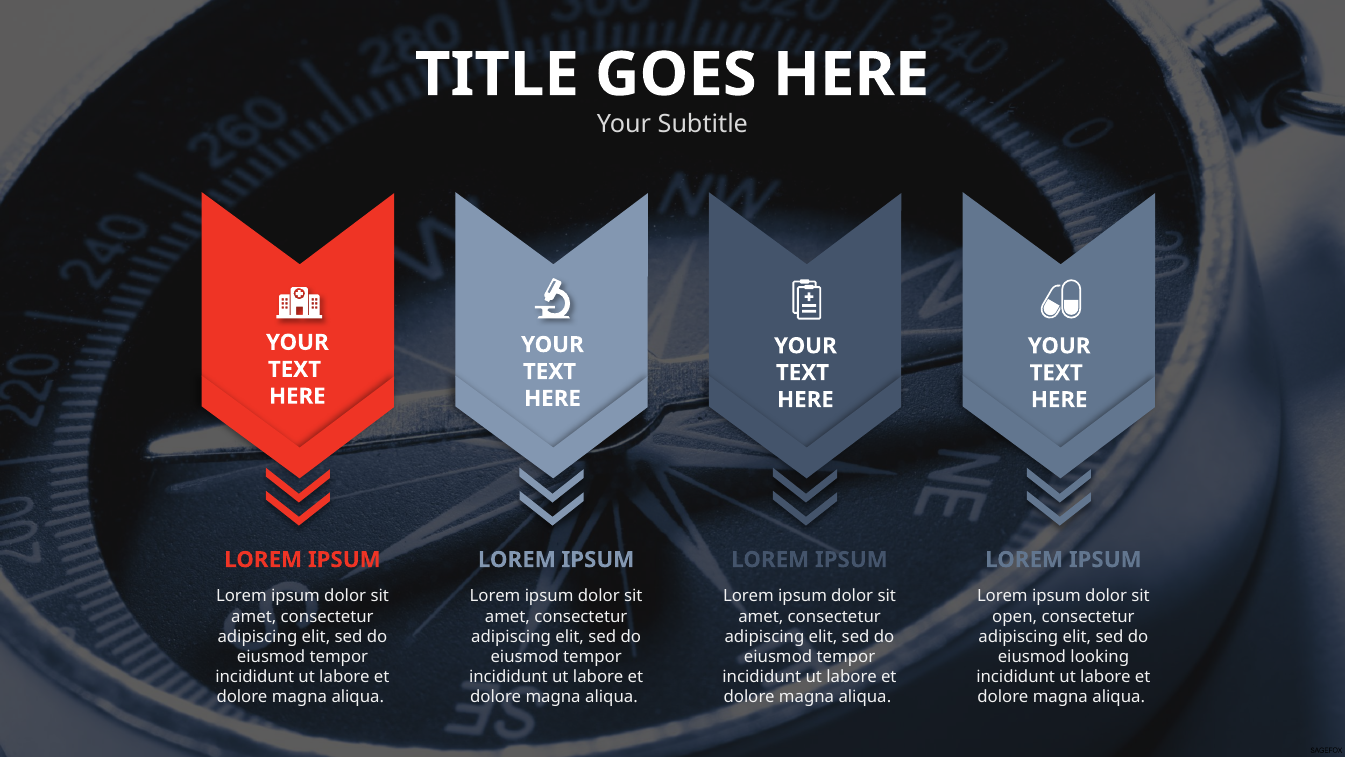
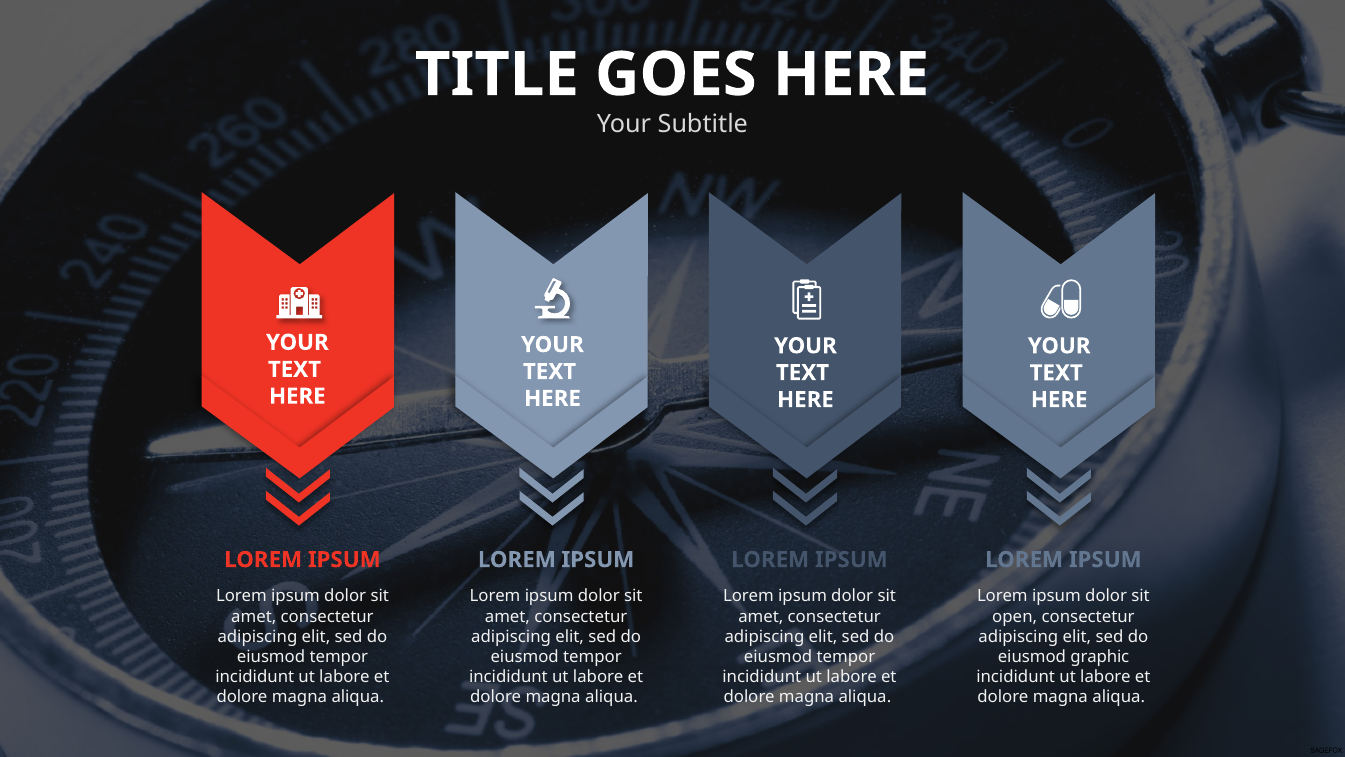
looking: looking -> graphic
